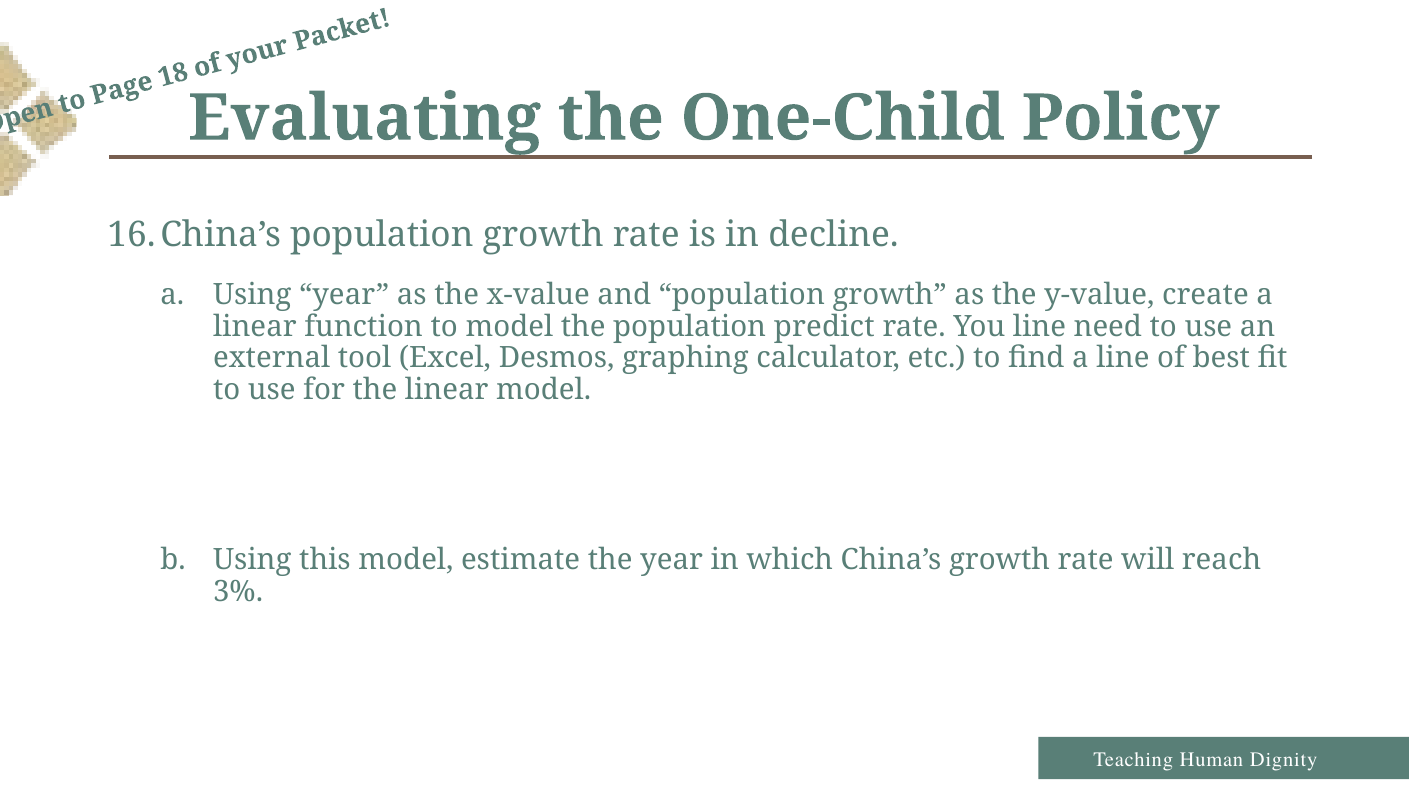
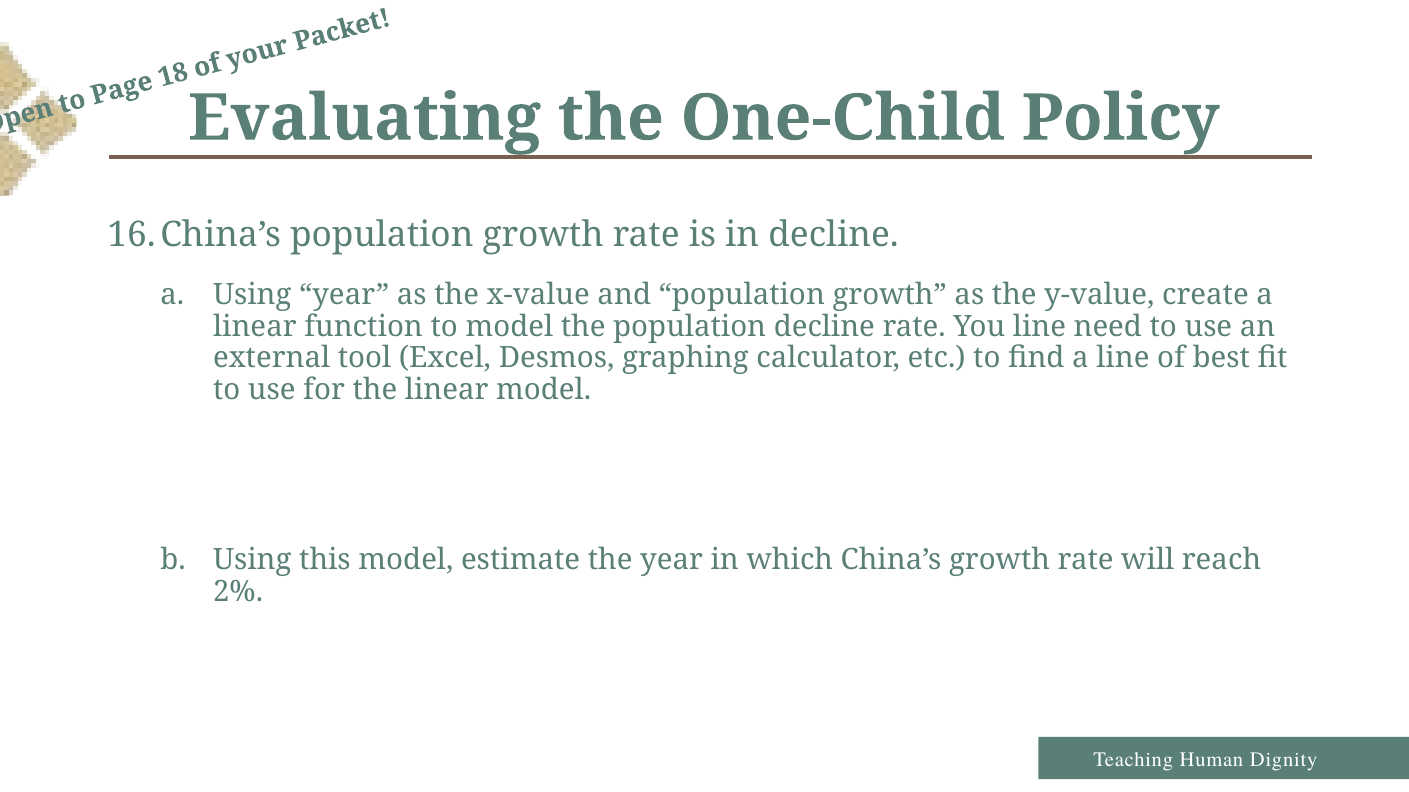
population predict: predict -> decline
3%: 3% -> 2%
